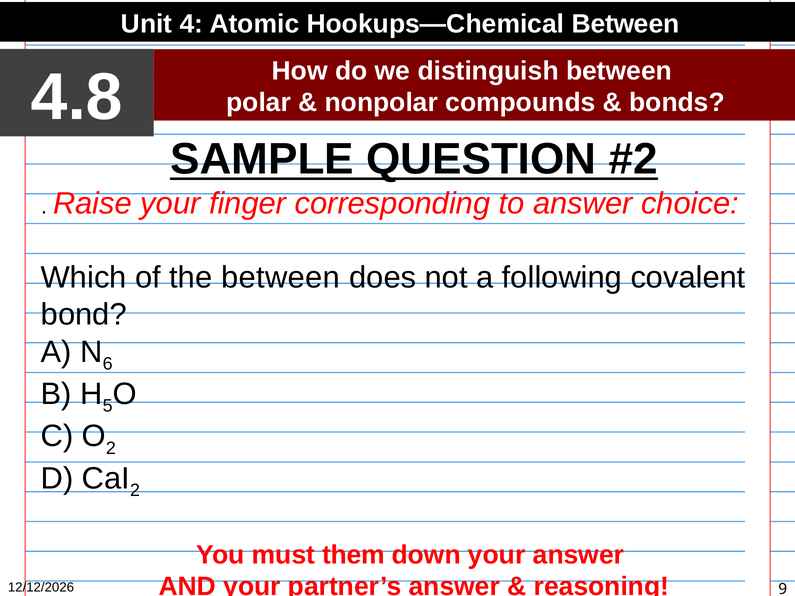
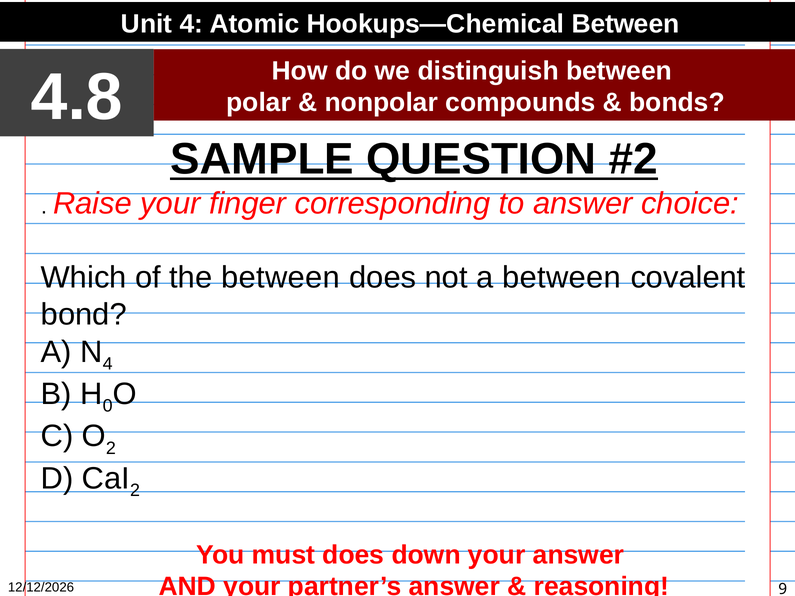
a following: following -> between
6 at (108, 364): 6 -> 4
5: 5 -> 0
must them: them -> does
